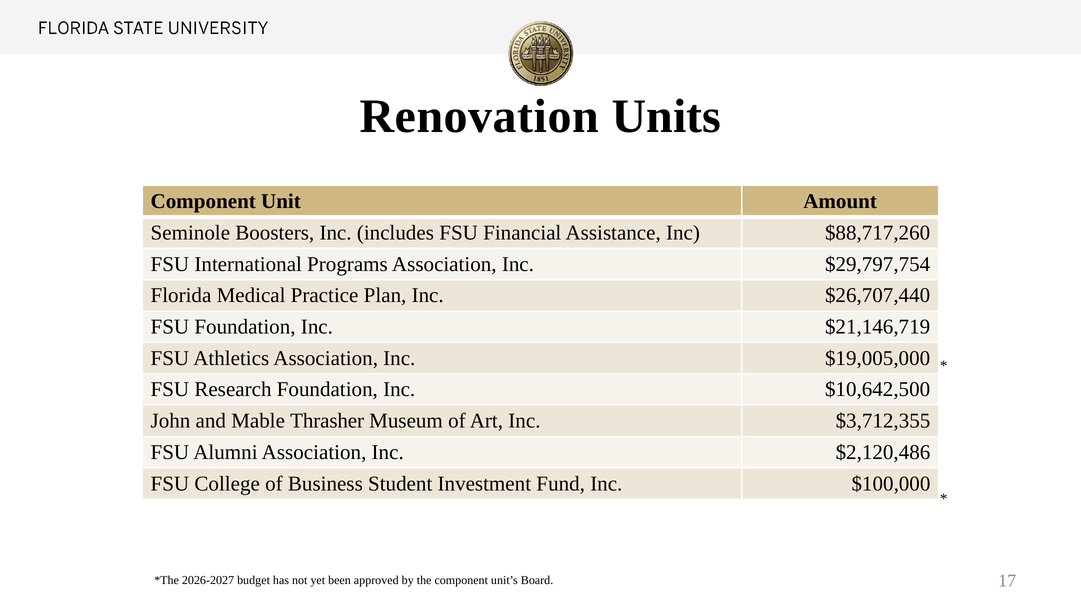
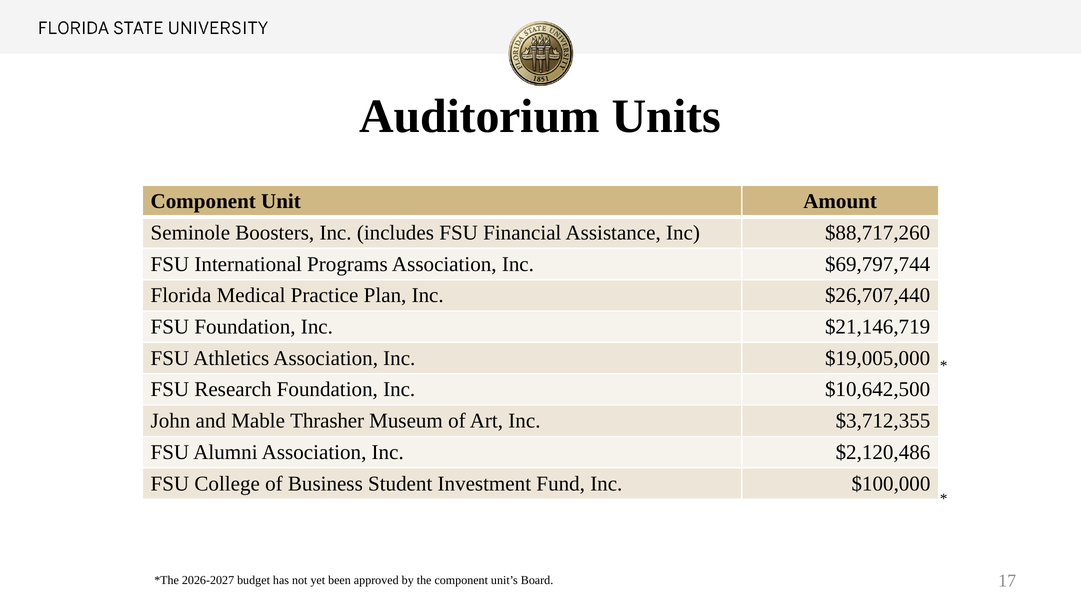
Renovation: Renovation -> Auditorium
$29,797,754: $29,797,754 -> $69,797,744
